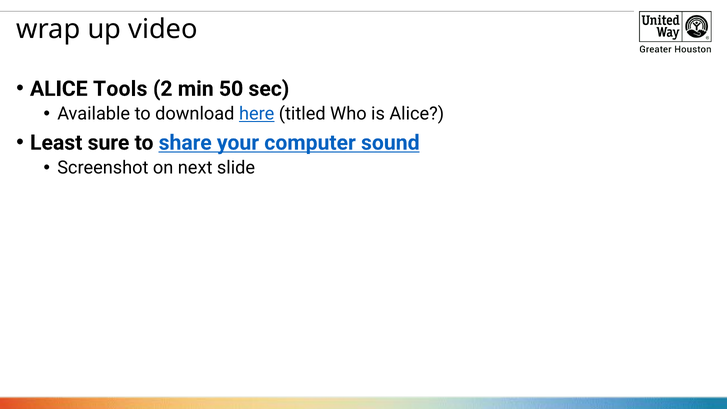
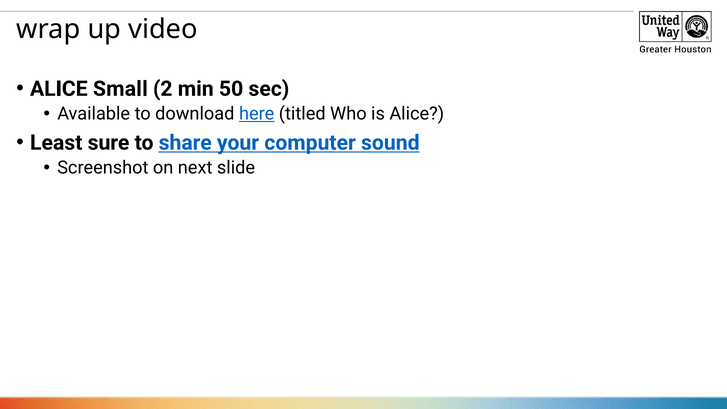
Tools: Tools -> Small
